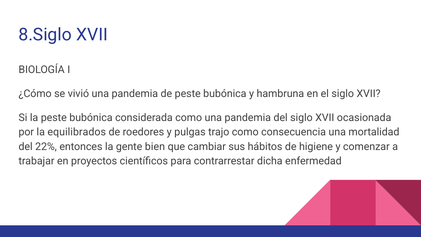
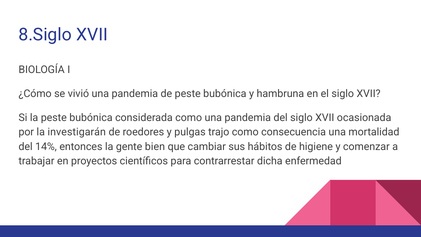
equilibrados: equilibrados -> investigarán
22%: 22% -> 14%
